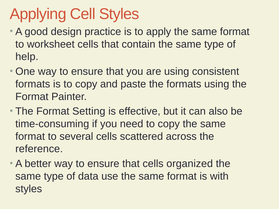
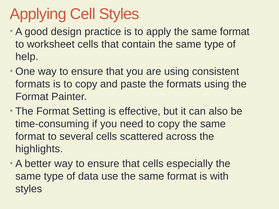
reference: reference -> highlights
organized: organized -> especially
